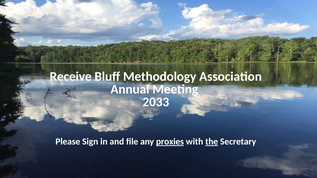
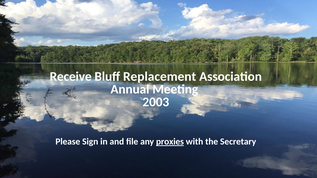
Methodology: Methodology -> Replacement
2033: 2033 -> 2003
the underline: present -> none
